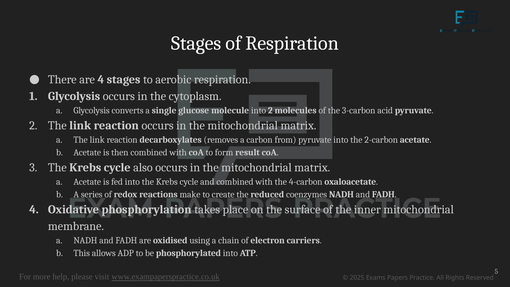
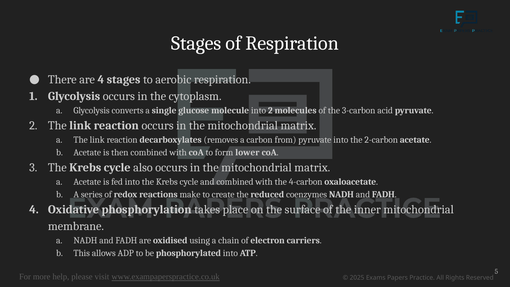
result: result -> lower
